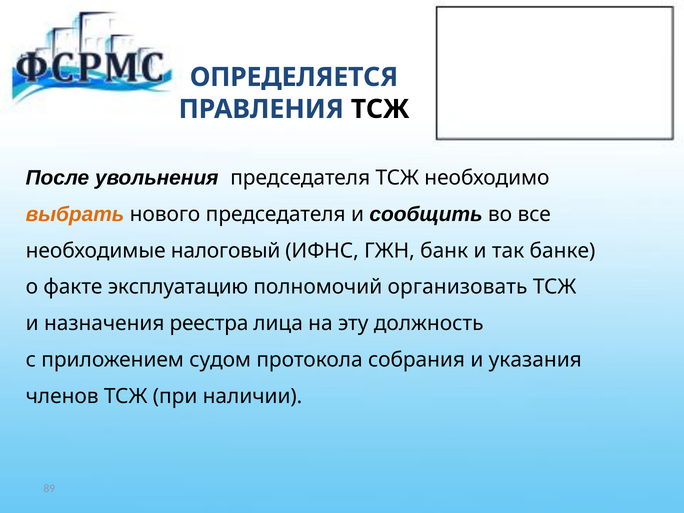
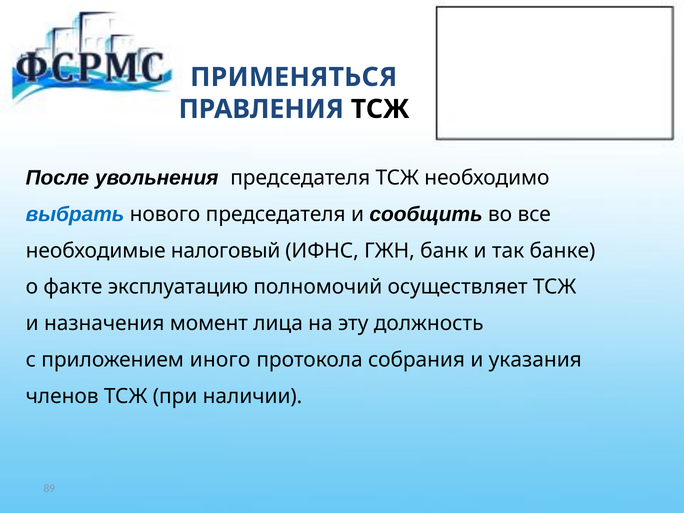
ОПРЕДЕЛЯЕТСЯ: ОПРЕДЕЛЯЕТСЯ -> ПРИМЕНЯТЬСЯ
выбрать colour: orange -> blue
организовать: организовать -> осуществляет
реестра: реестра -> момент
судом: судом -> иного
